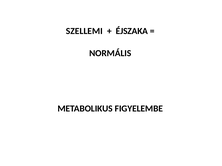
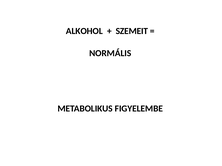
SZELLEMI: SZELLEMI -> ALKOHOL
ÉJSZAKA: ÉJSZAKA -> SZEMEIT
